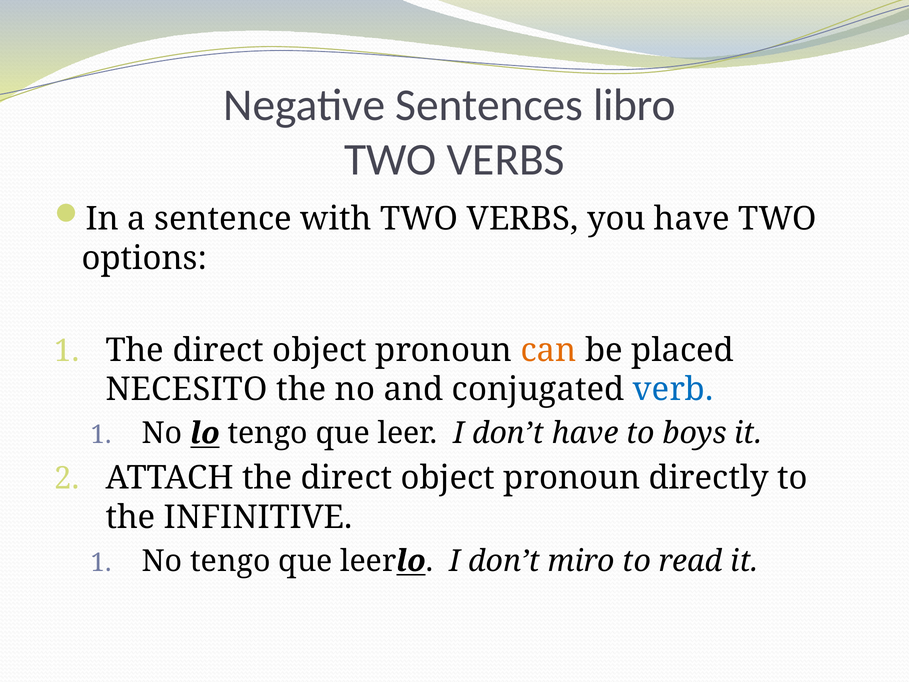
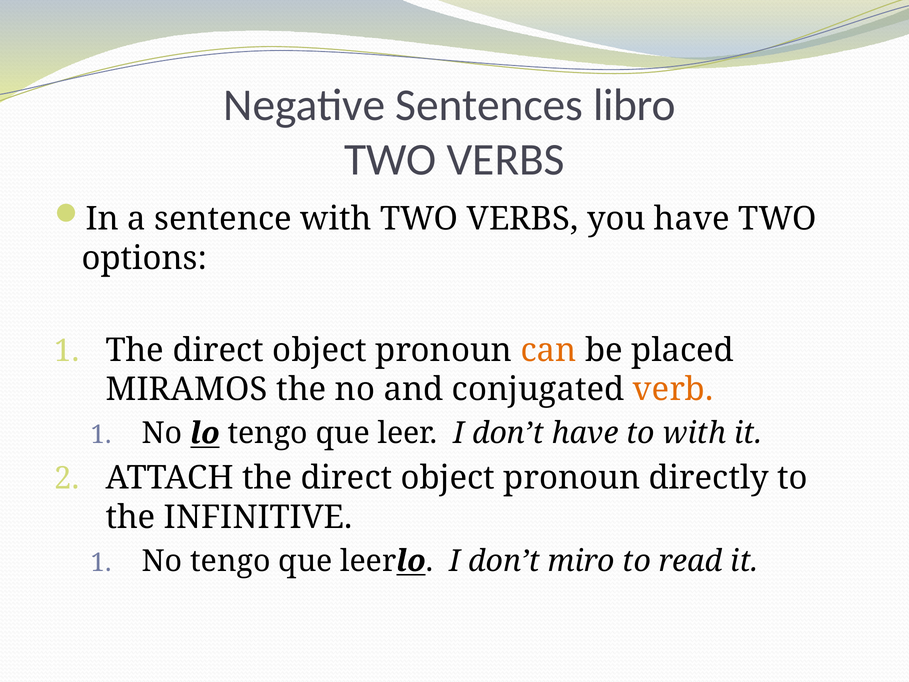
NECESITO: NECESITO -> MIRAMOS
verb colour: blue -> orange
to boys: boys -> with
